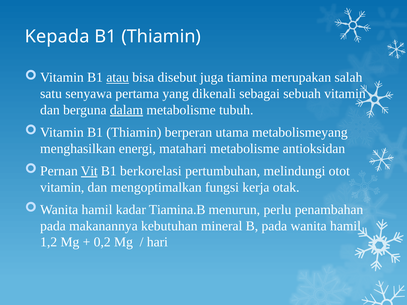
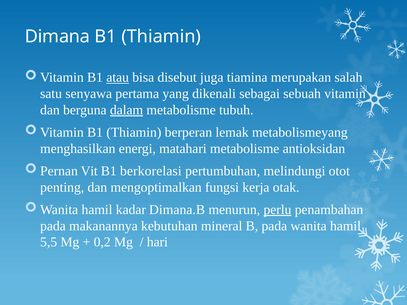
Kepada: Kepada -> Dimana
utama: utama -> lemak
Vit underline: present -> none
vitamin at (62, 187): vitamin -> penting
Tiamina.B: Tiamina.B -> Dimana.B
perlu underline: none -> present
1,2: 1,2 -> 5,5
